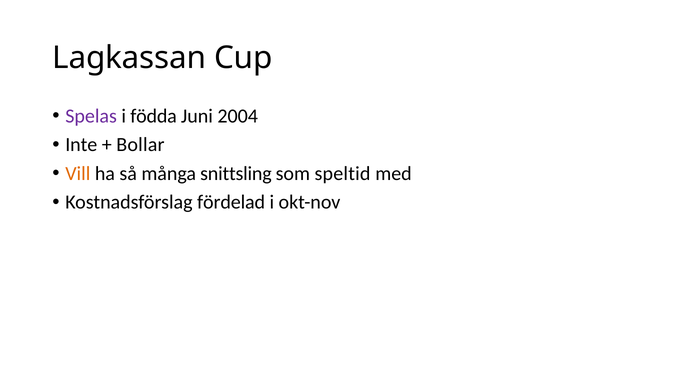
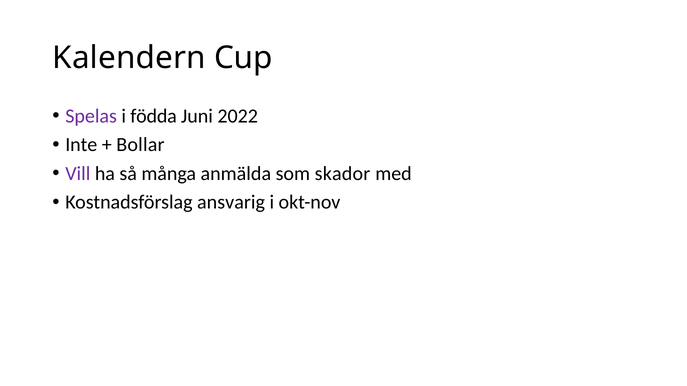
Lagkassan: Lagkassan -> Kalendern
2004: 2004 -> 2022
Vill colour: orange -> purple
snittsling: snittsling -> anmälda
speltid: speltid -> skador
fördelad: fördelad -> ansvarig
